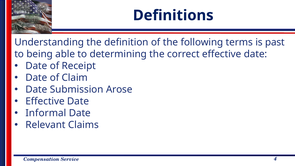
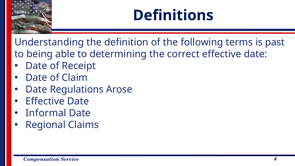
Submission: Submission -> Regulations
Relevant: Relevant -> Regional
